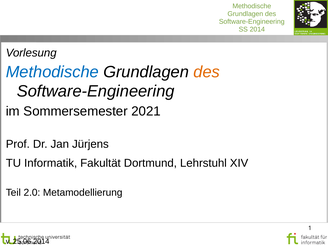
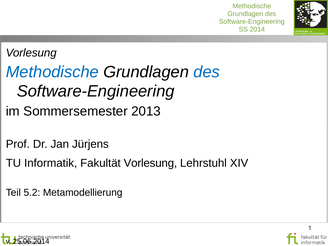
des at (207, 72) colour: orange -> blue
2021: 2021 -> 2013
Fakultät Dortmund: Dortmund -> Vorlesung
2.0: 2.0 -> 5.2
